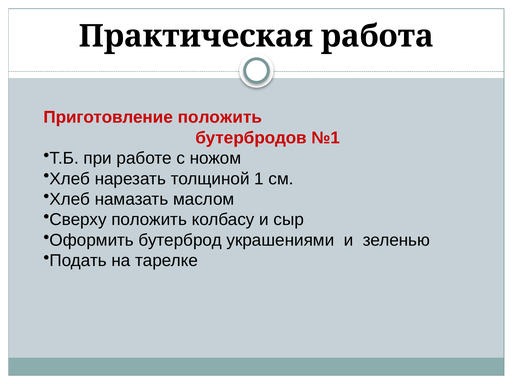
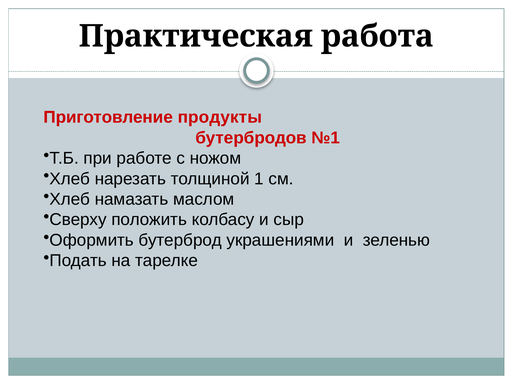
Приготовление положить: положить -> продукты
